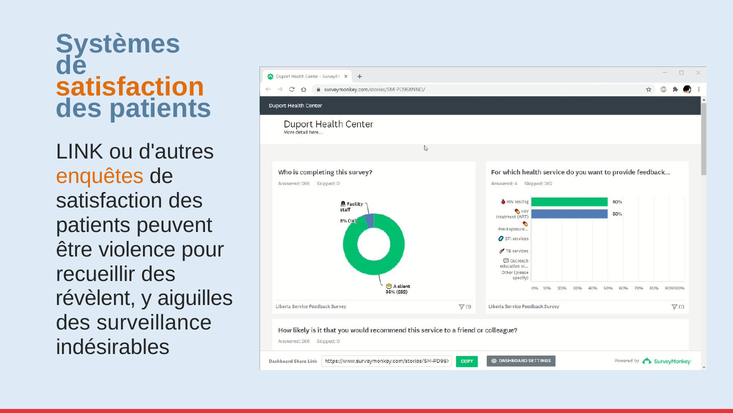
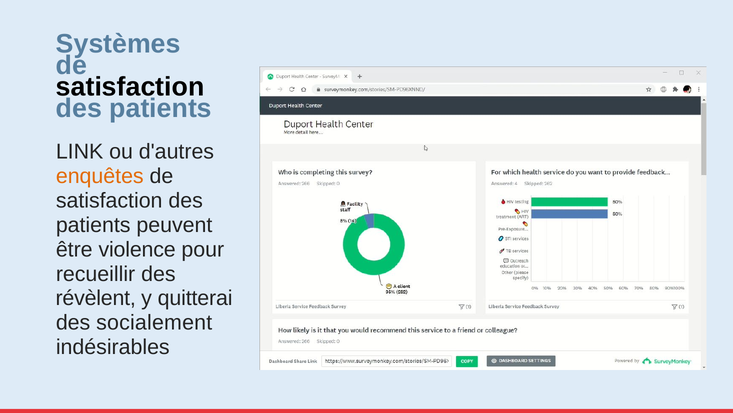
satisfaction at (130, 87) colour: orange -> black
aiguilles: aiguilles -> quitterai
surveillance: surveillance -> socialement
